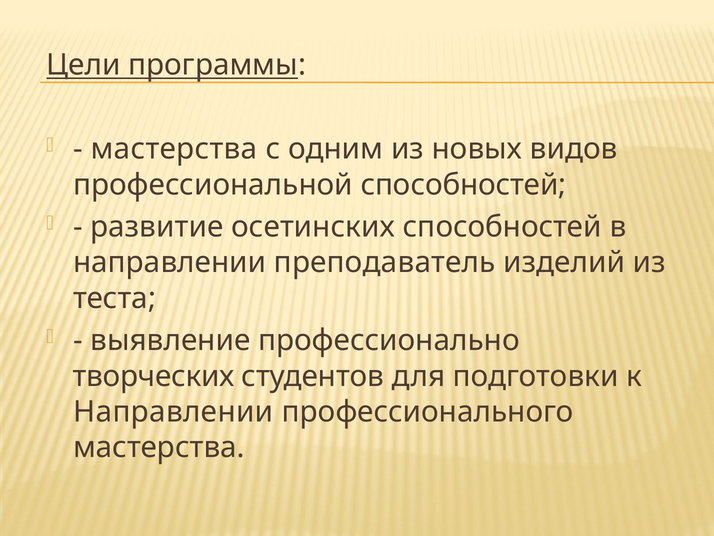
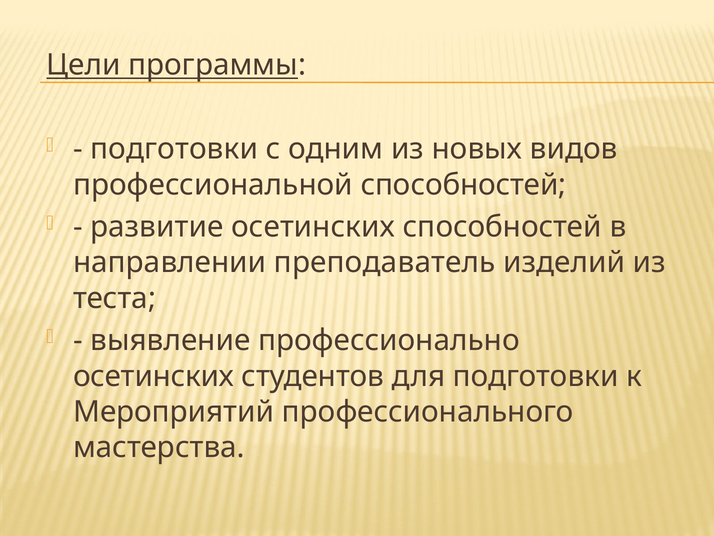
мастерства at (174, 149): мастерства -> подготовки
творческих at (154, 376): творческих -> осетинских
Направлении at (173, 412): Направлении -> Мероприятий
